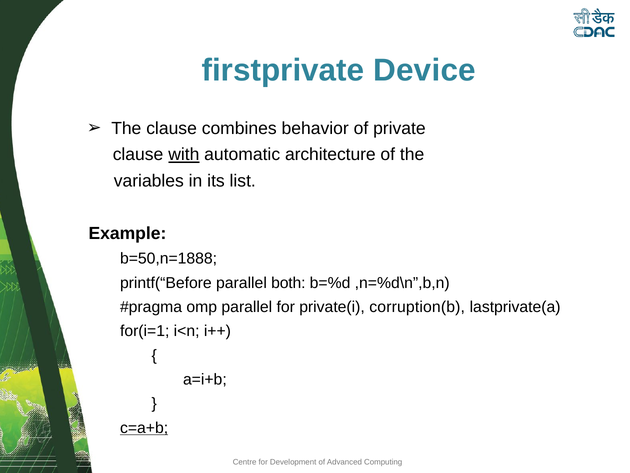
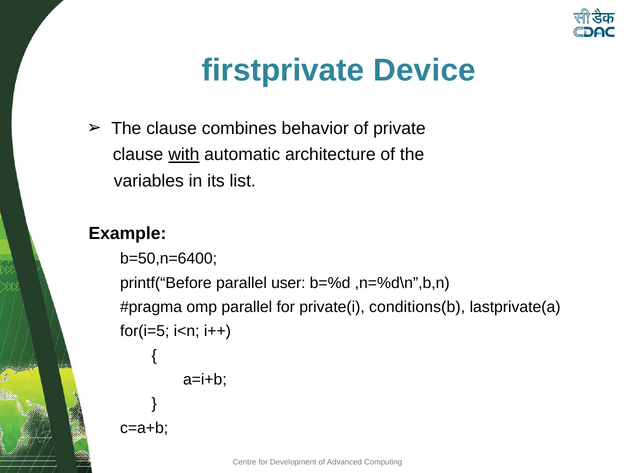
b=50,n=1888: b=50,n=1888 -> b=50,n=6400
both: both -> user
corruption(b: corruption(b -> conditions(b
for(i=1: for(i=1 -> for(i=5
c=a+b underline: present -> none
